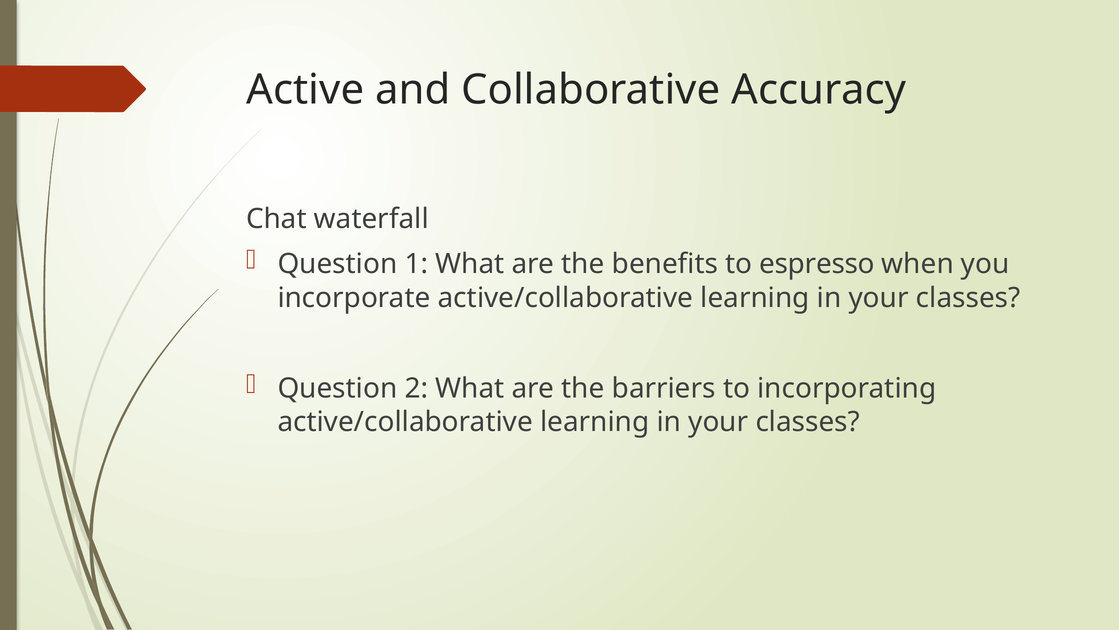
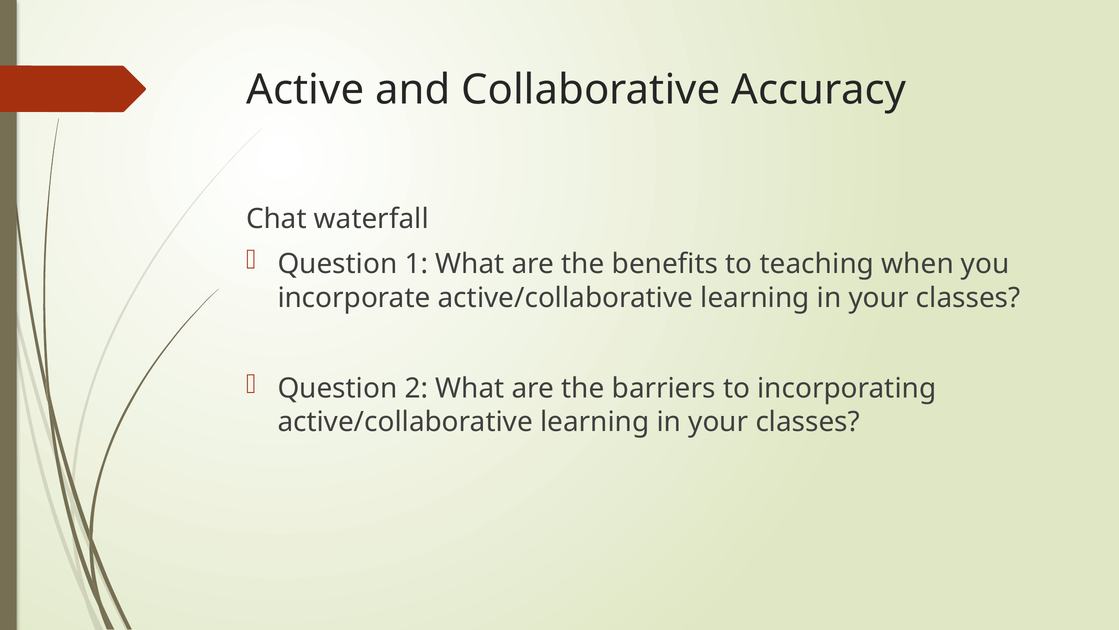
espresso: espresso -> teaching
